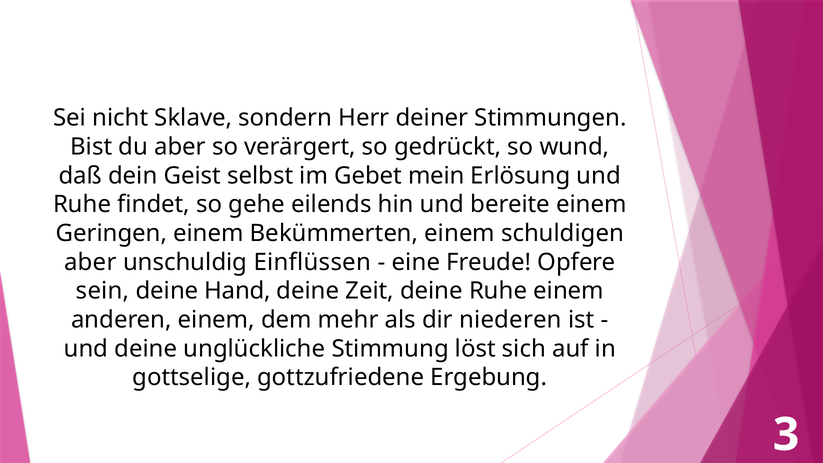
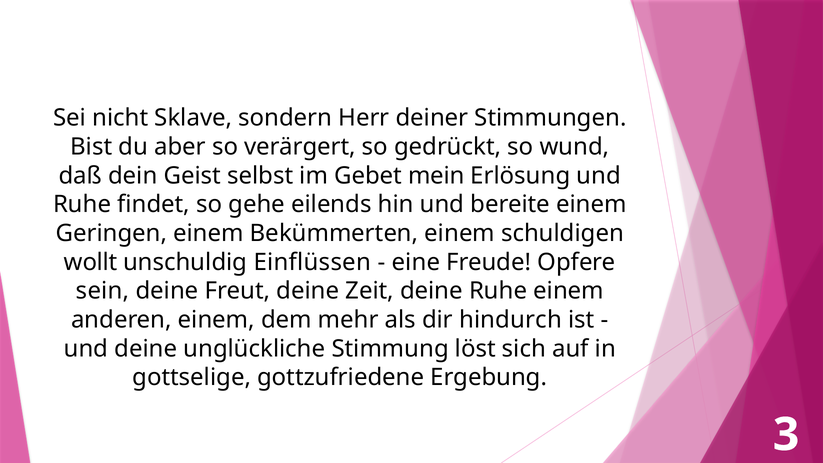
aber at (90, 262): aber -> wollt
Hand: Hand -> Freut
niederen: niederen -> hindurch
